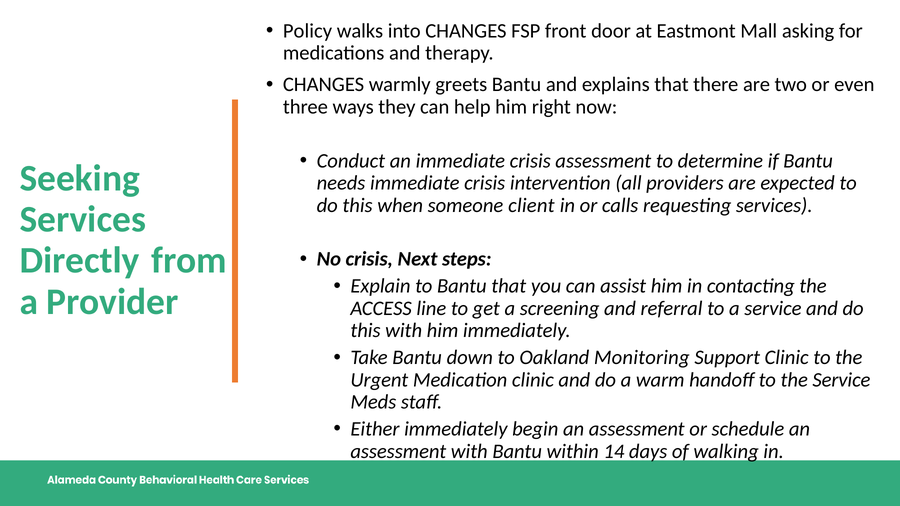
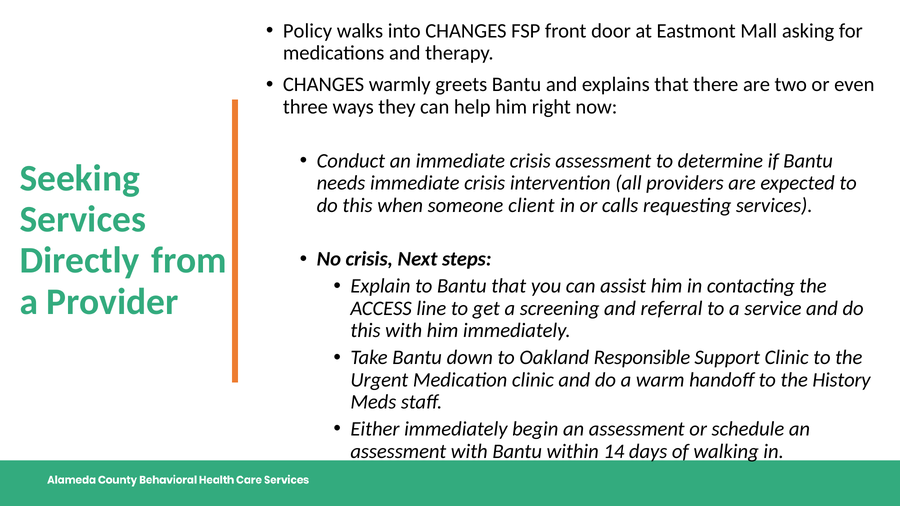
Monitoring: Monitoring -> Responsible
the Service: Service -> History
